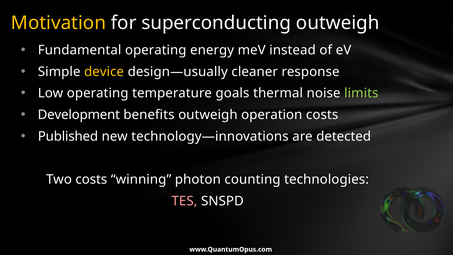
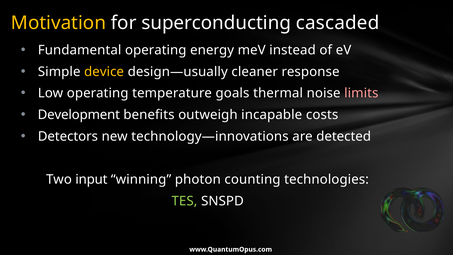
superconducting outweigh: outweigh -> cascaded
limits colour: light green -> pink
operation: operation -> incapable
Published: Published -> Detectors
Two costs: costs -> input
TES colour: pink -> light green
